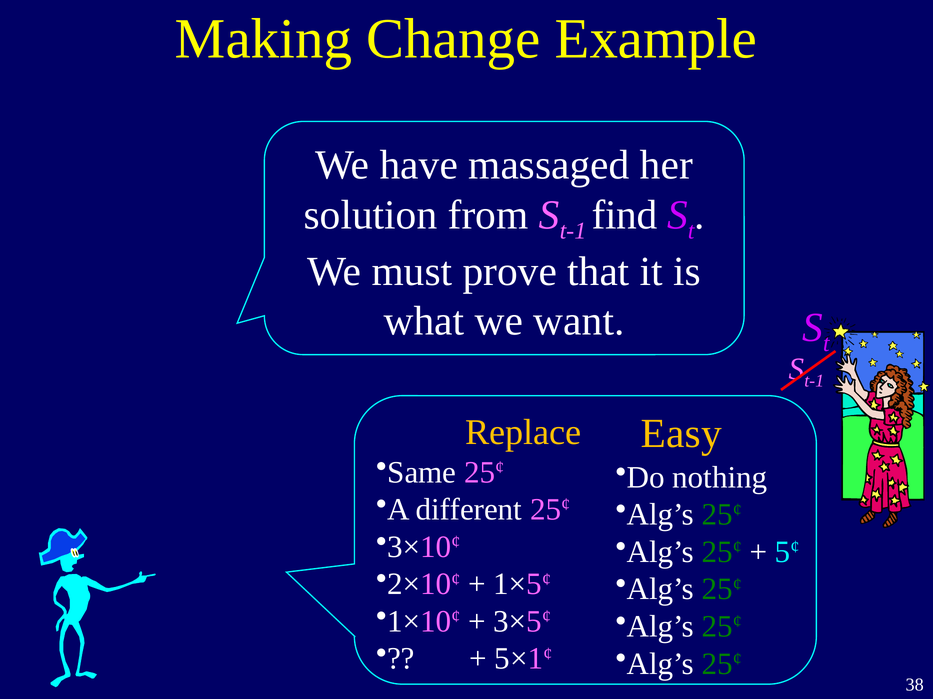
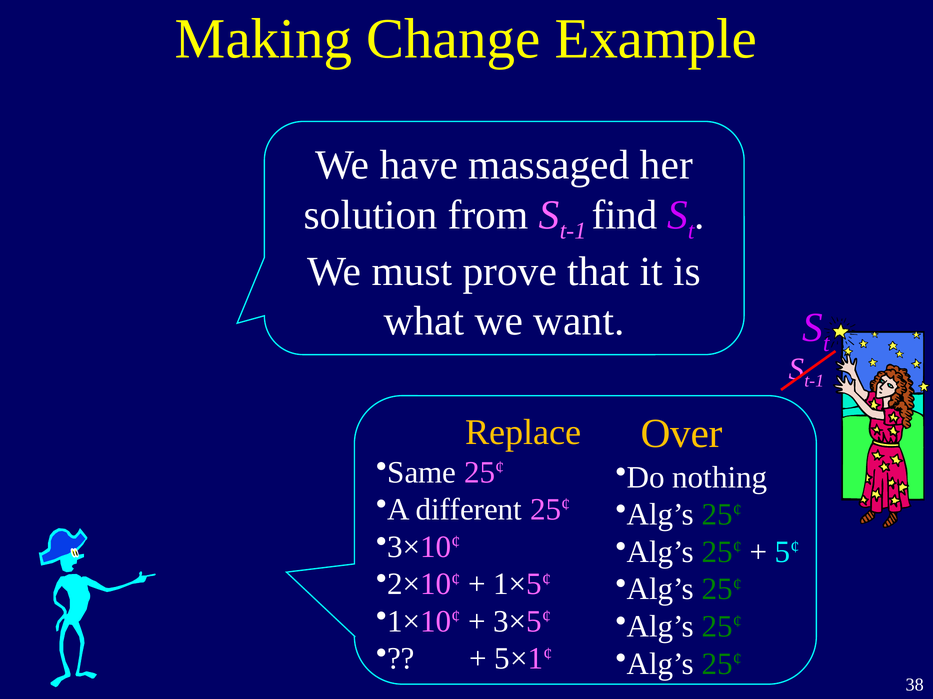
Easy: Easy -> Over
